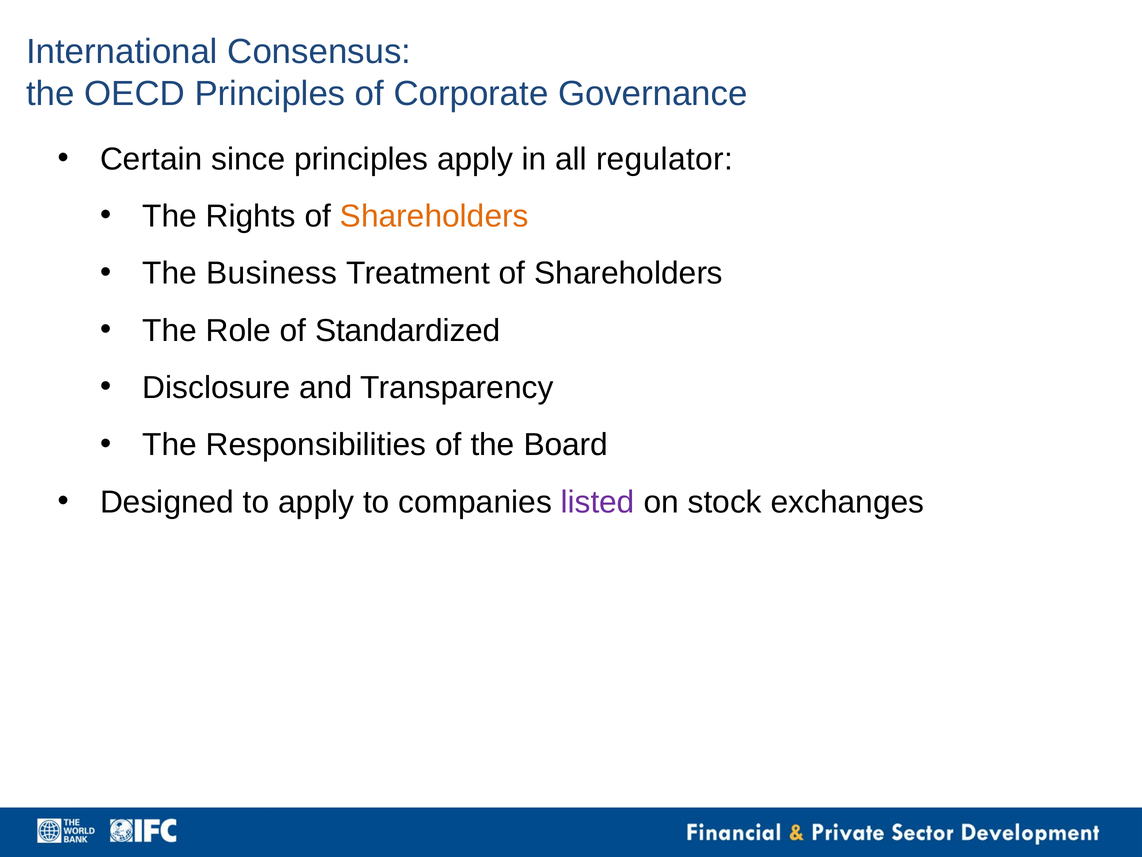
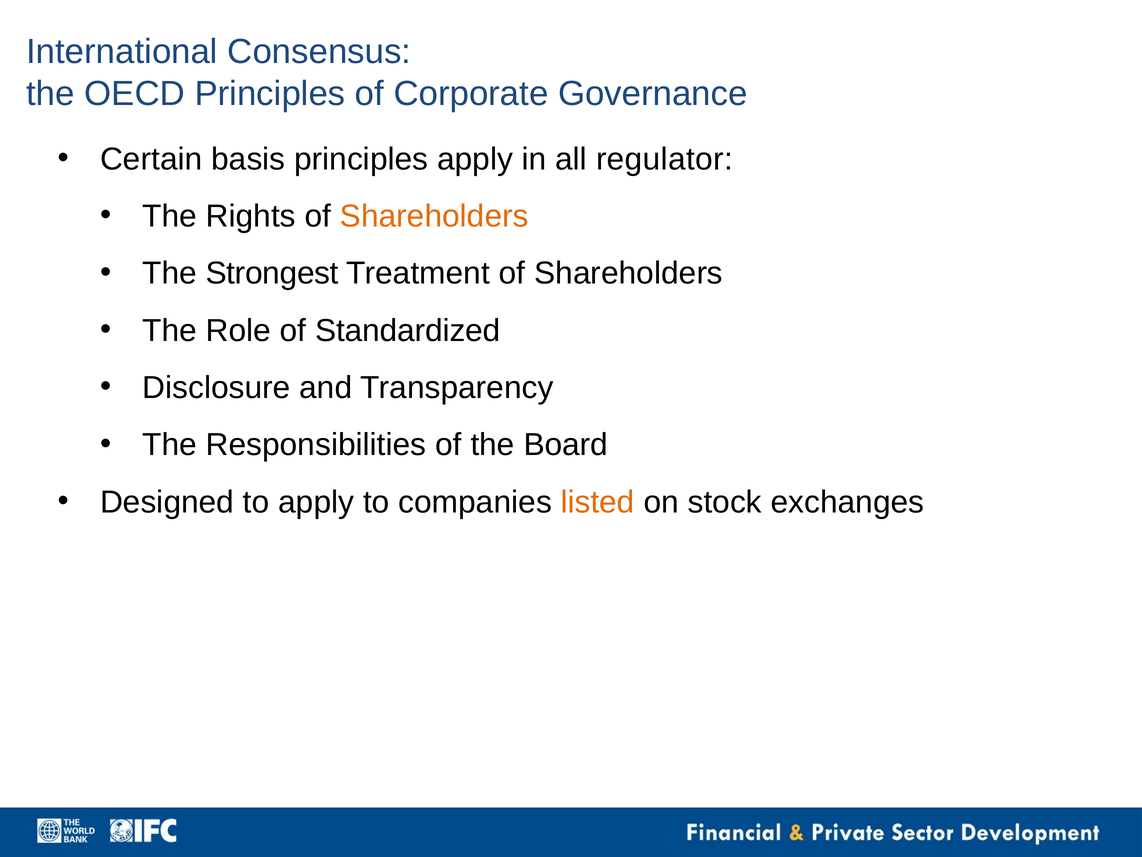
since: since -> basis
Business: Business -> Strongest
listed colour: purple -> orange
